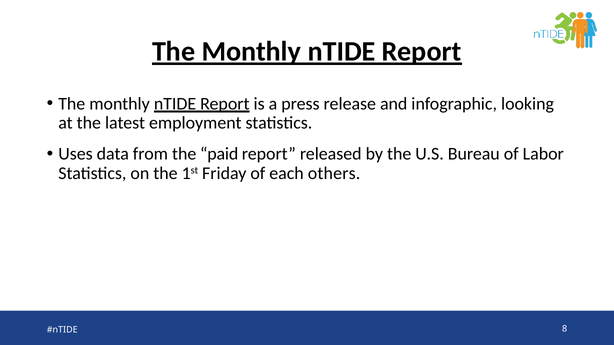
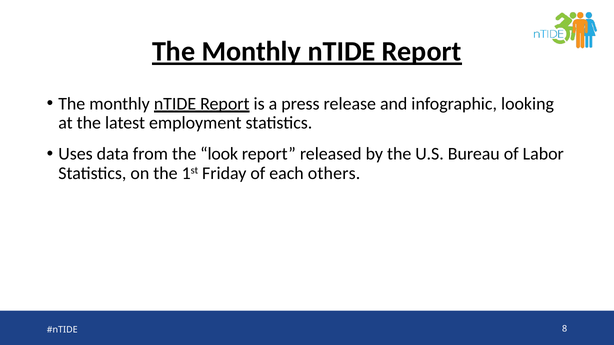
paid: paid -> look
